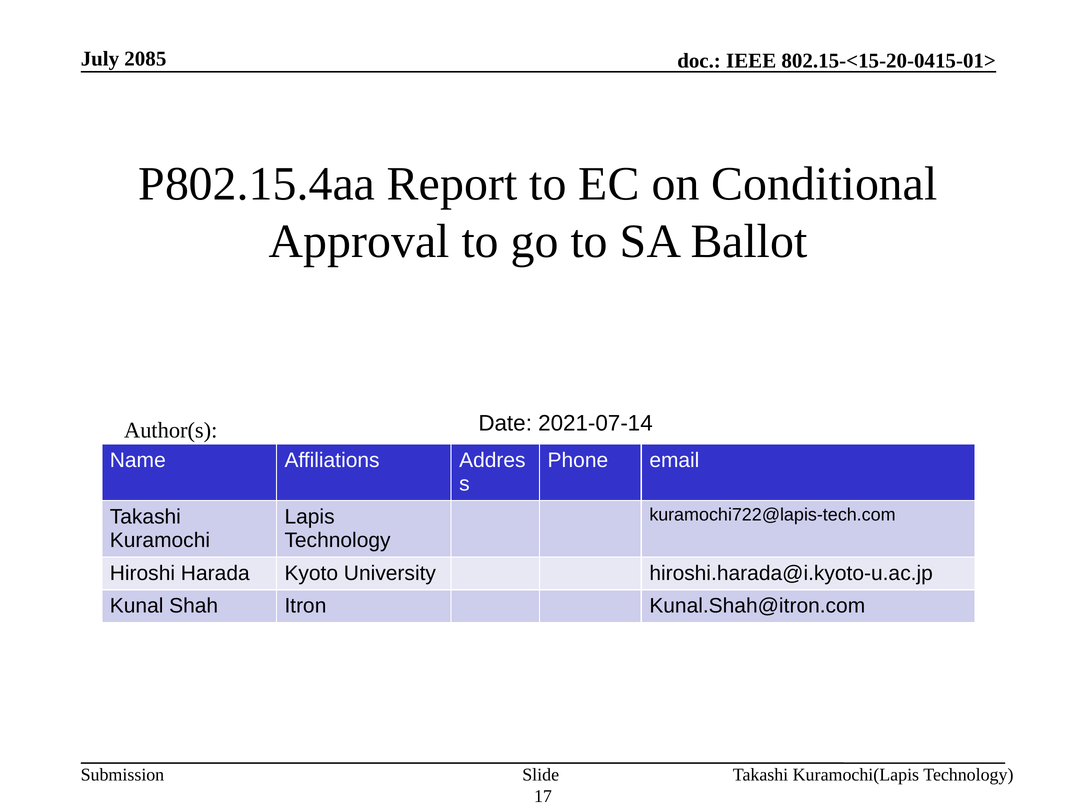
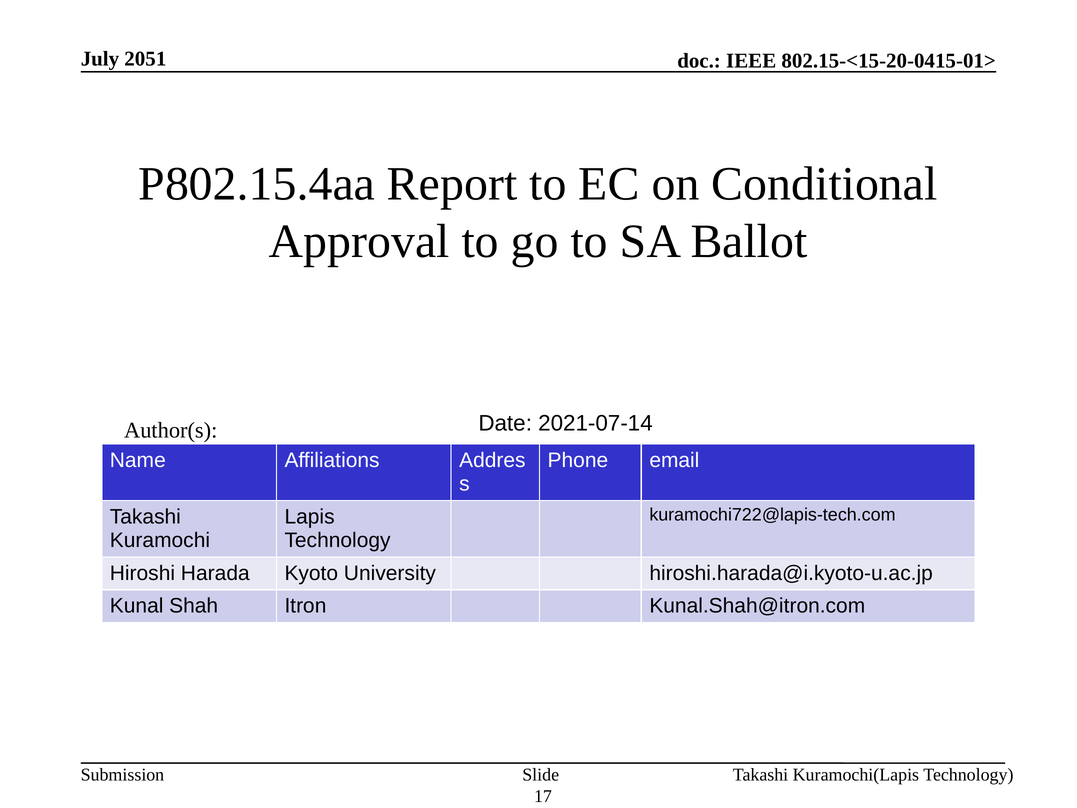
2085: 2085 -> 2051
